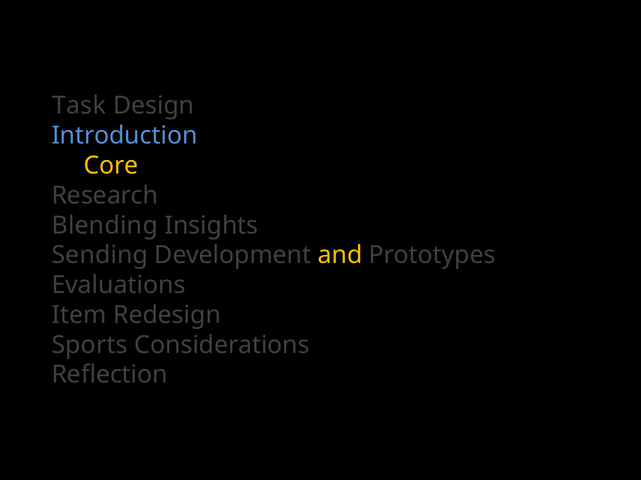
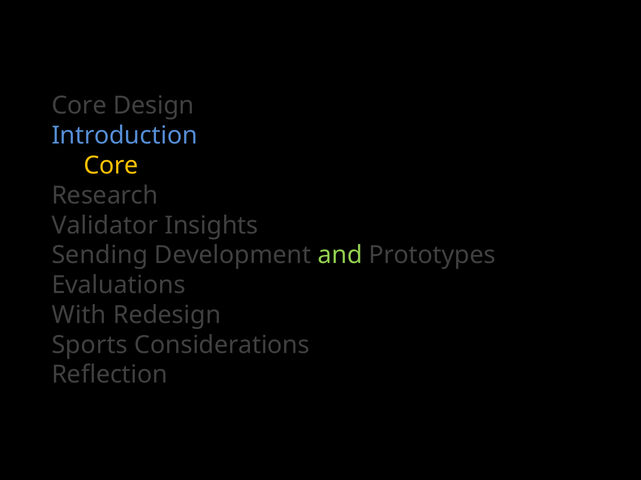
Task at (79, 106): Task -> Core
Blending: Blending -> Validator
and colour: yellow -> light green
Item: Item -> With
